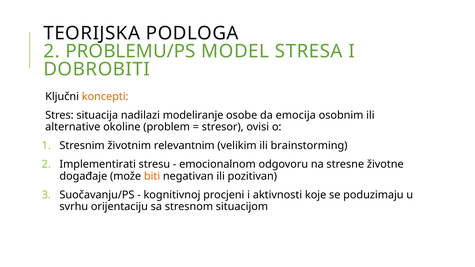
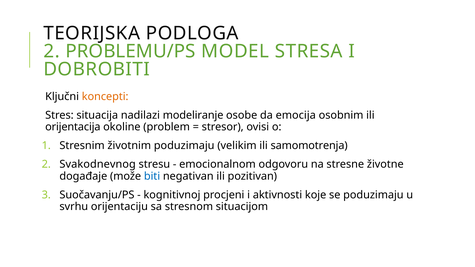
alternative: alternative -> orijentacija
životnim relevantnim: relevantnim -> poduzimaju
brainstorming: brainstorming -> samomotrenja
Implementirati: Implementirati -> Svakodnevnog
biti colour: orange -> blue
